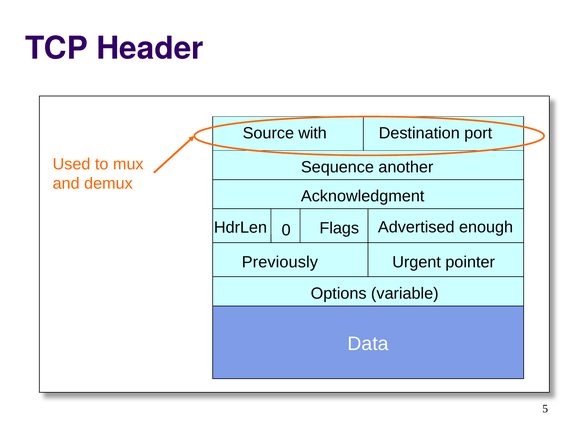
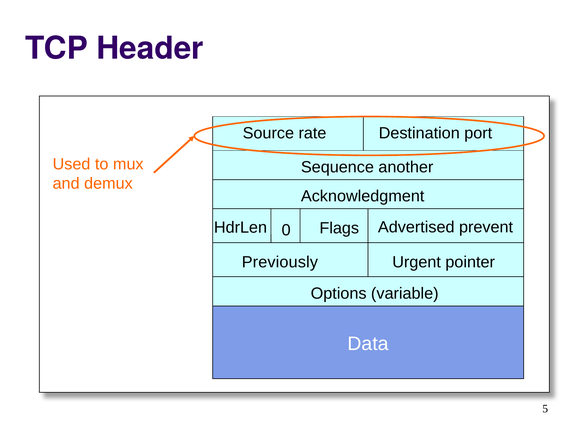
with: with -> rate
enough: enough -> prevent
